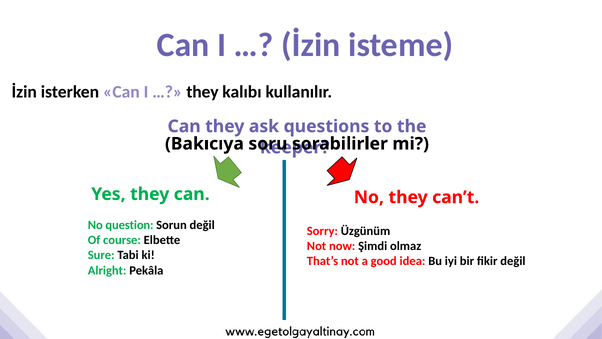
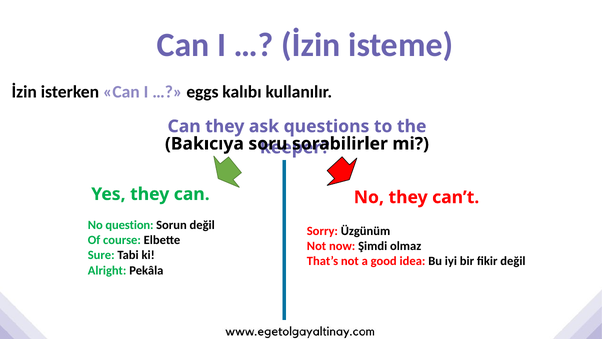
they at (202, 92): they -> eggs
